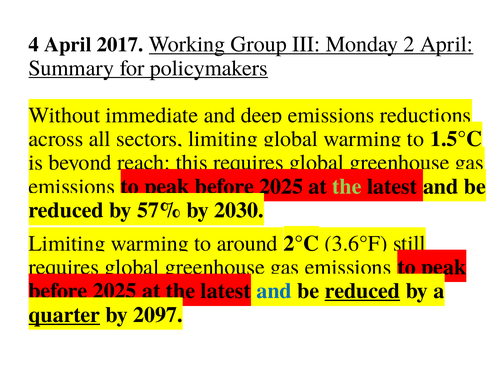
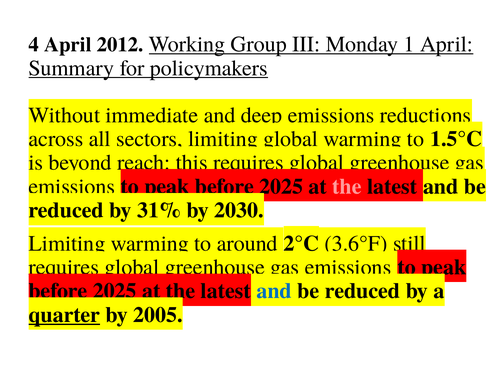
2017: 2017 -> 2012
2: 2 -> 1
the at (347, 187) colour: light green -> pink
57%: 57% -> 31%
reduced at (362, 291) underline: present -> none
2097: 2097 -> 2005
